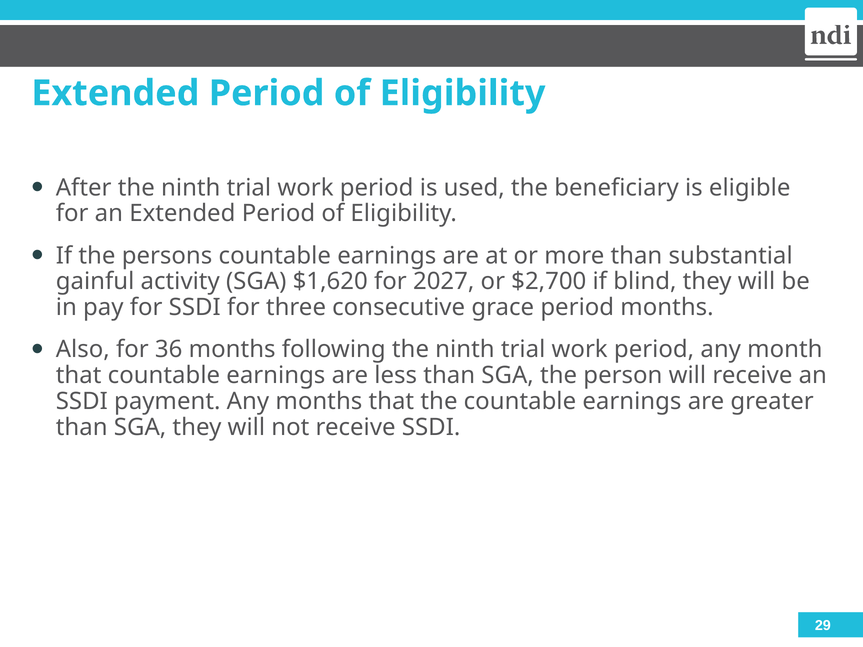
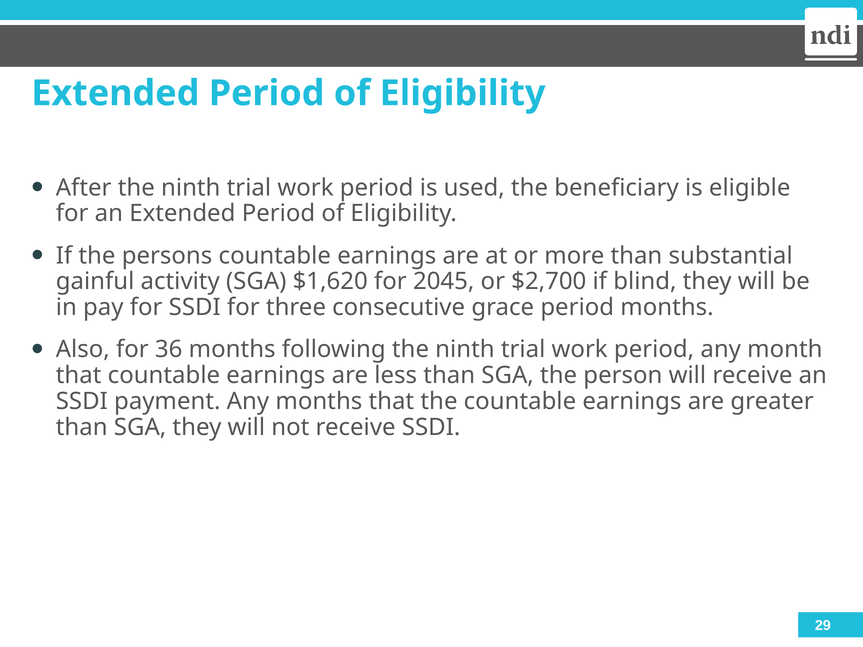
2027: 2027 -> 2045
